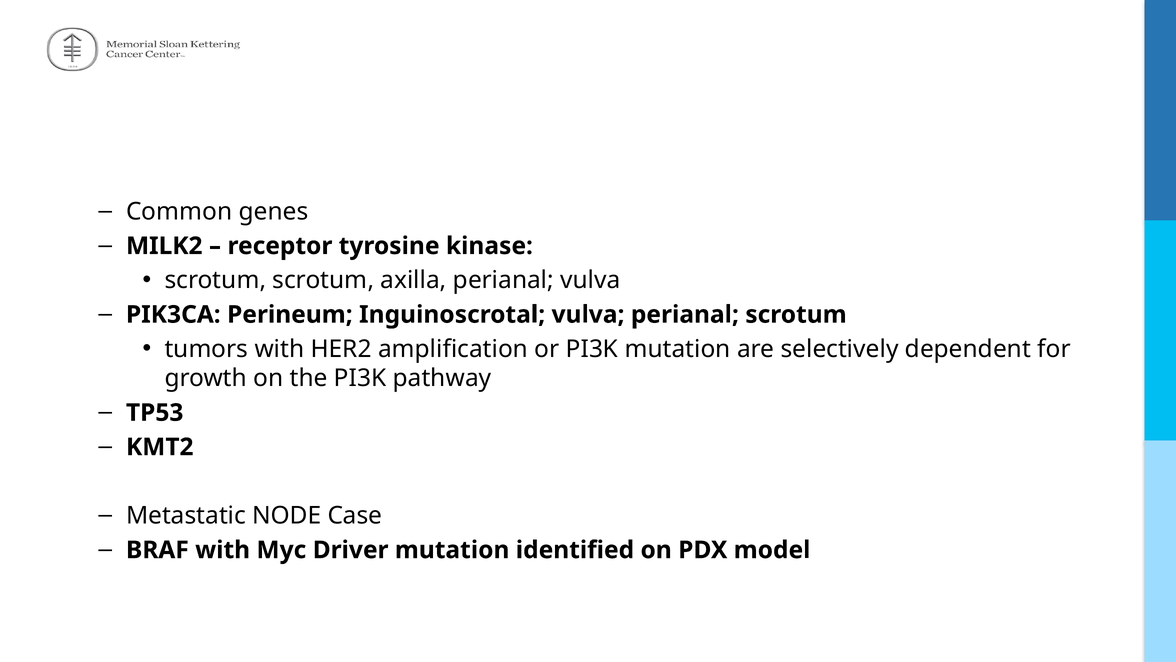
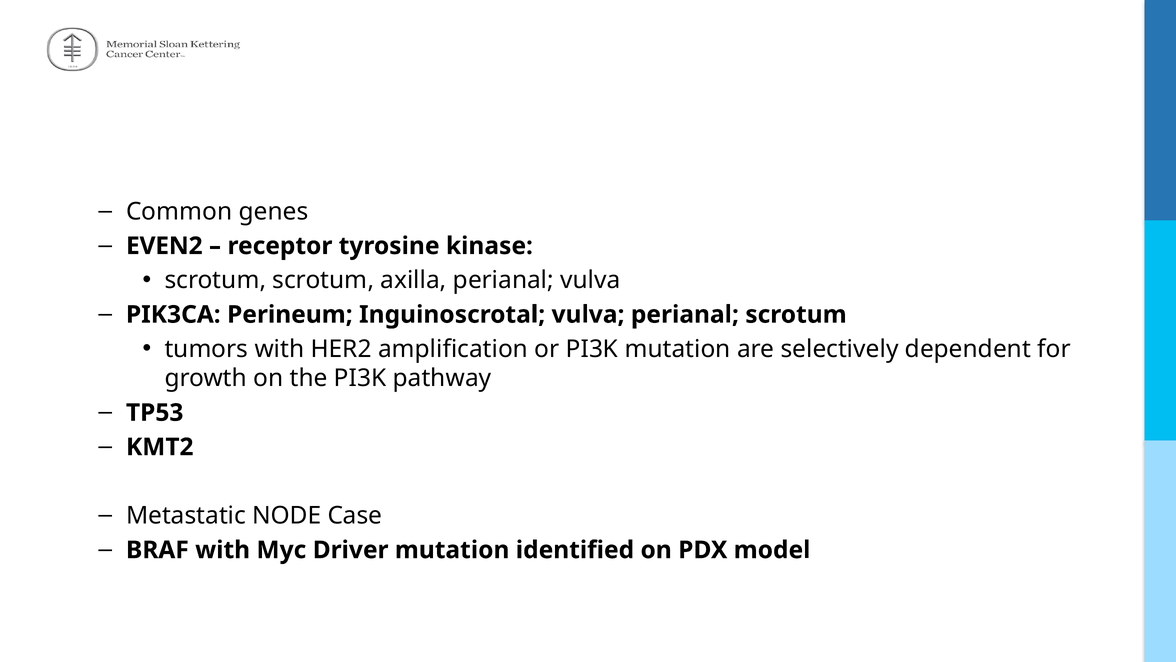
MILK2: MILK2 -> EVEN2
